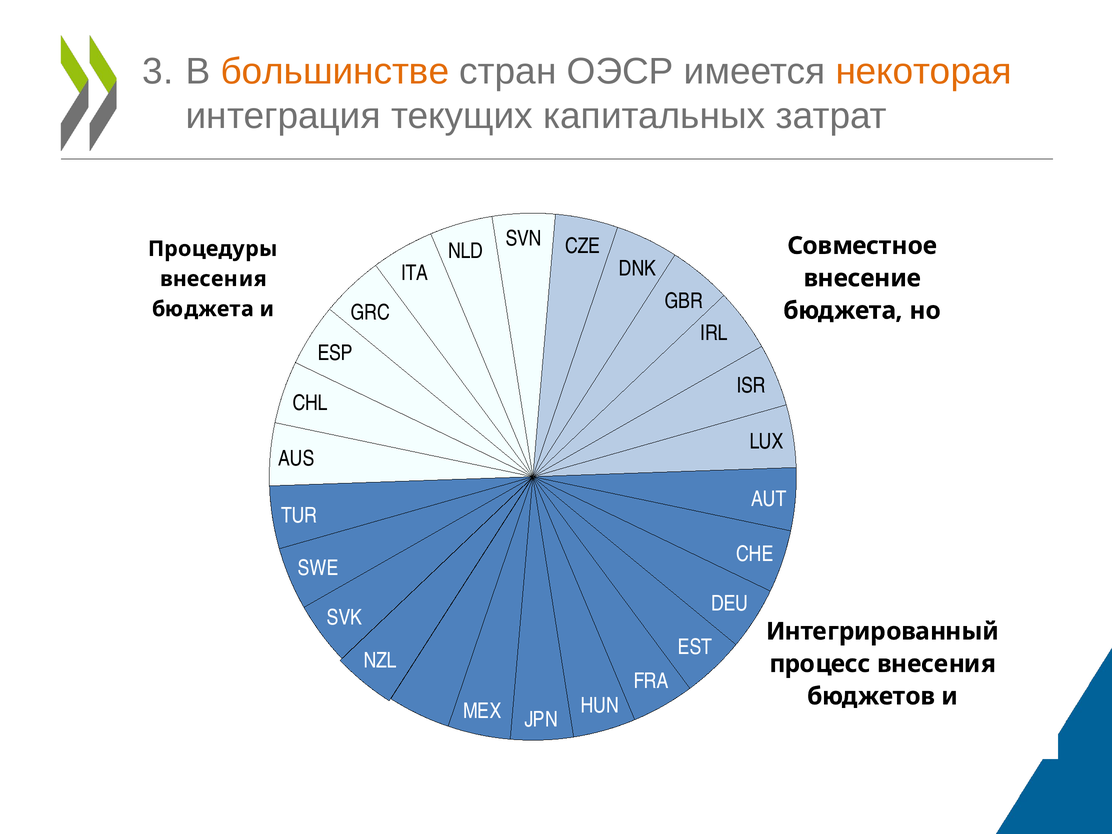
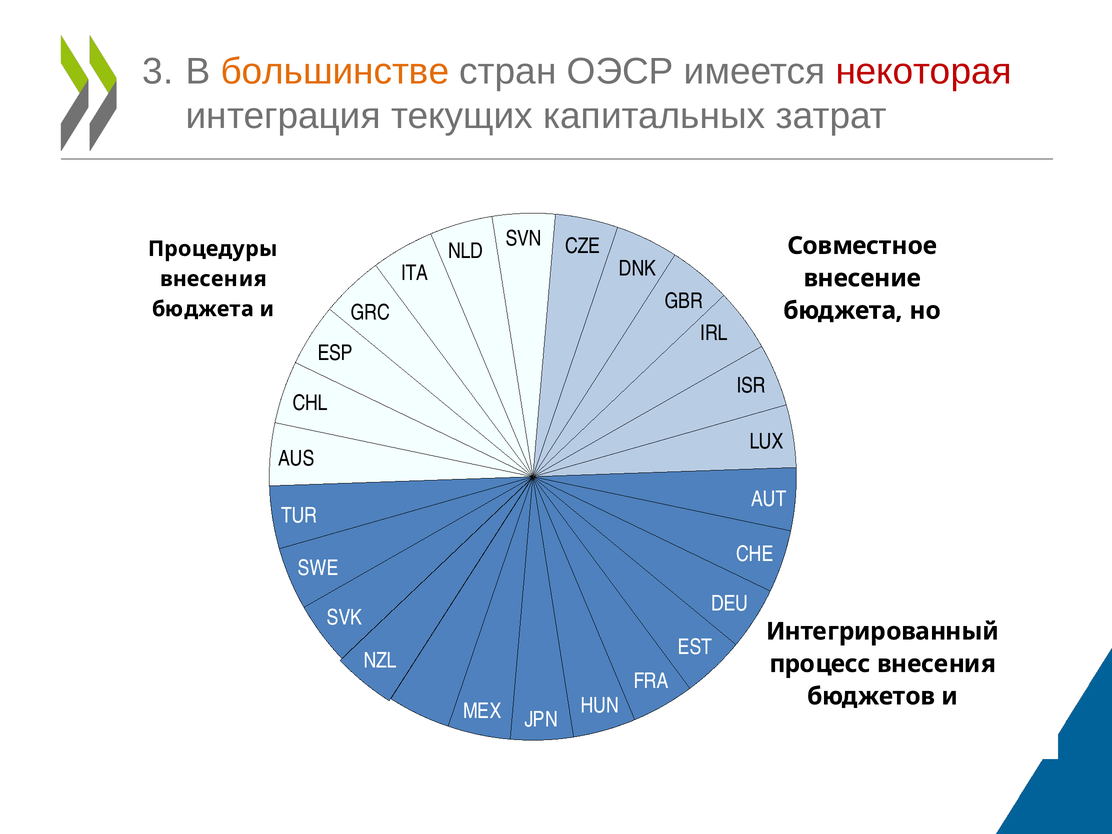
некоторая colour: orange -> red
